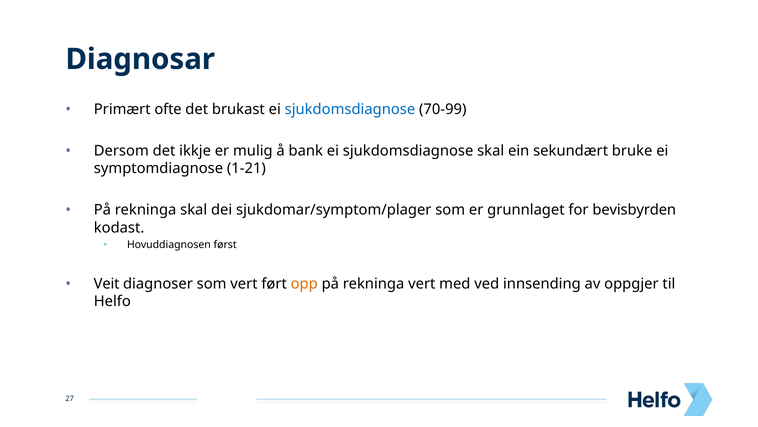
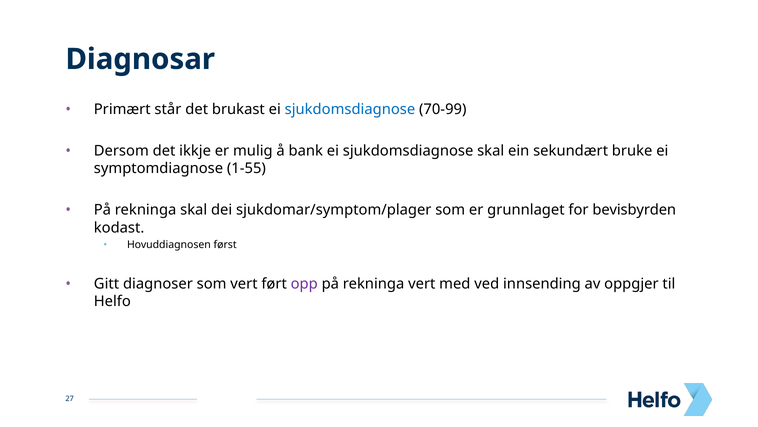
ofte: ofte -> står
1-21: 1-21 -> 1-55
Veit: Veit -> Gitt
opp colour: orange -> purple
